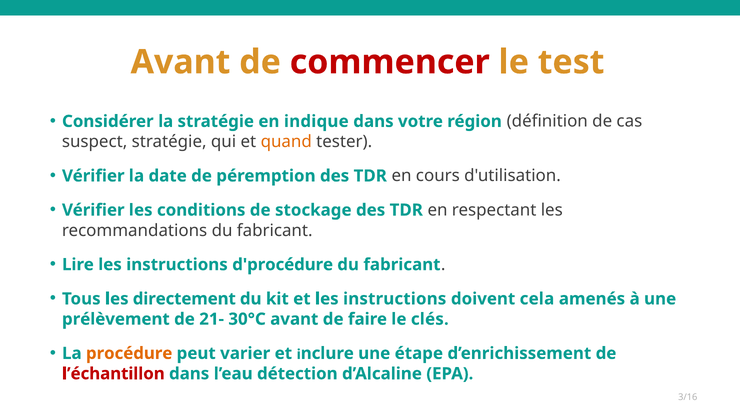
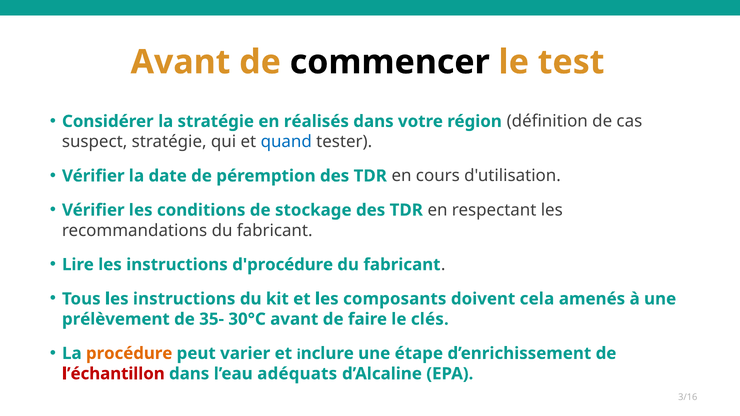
commencer colour: red -> black
indique: indique -> réalisés
quand colour: orange -> blue
Tous les directement: directement -> instructions
et les instructions: instructions -> composants
21-: 21- -> 35-
détection: détection -> adéquats
